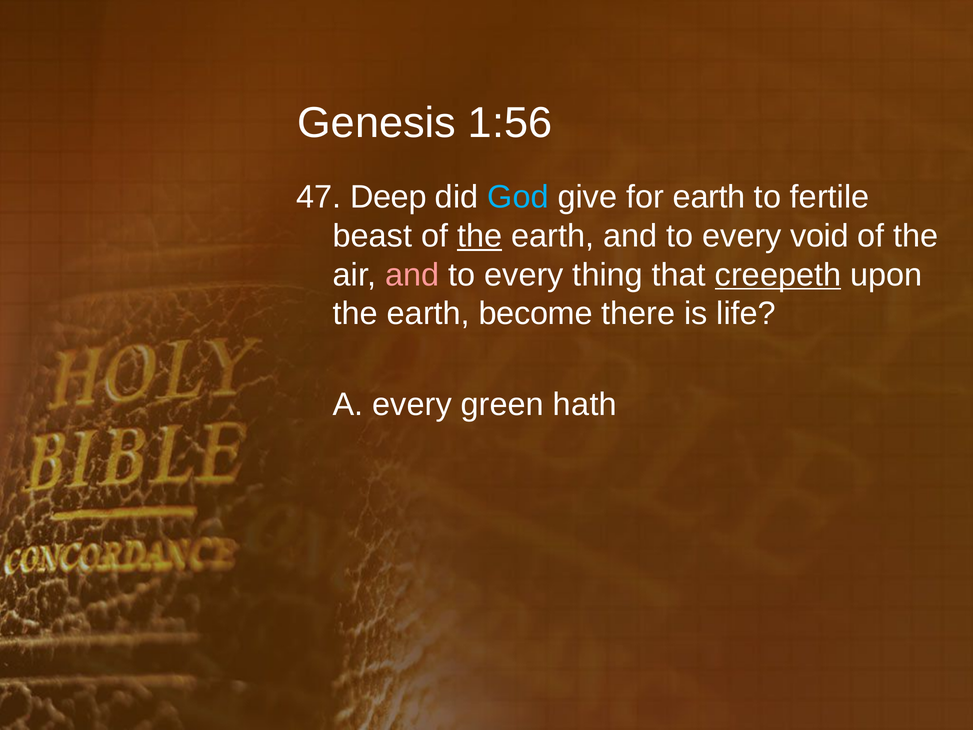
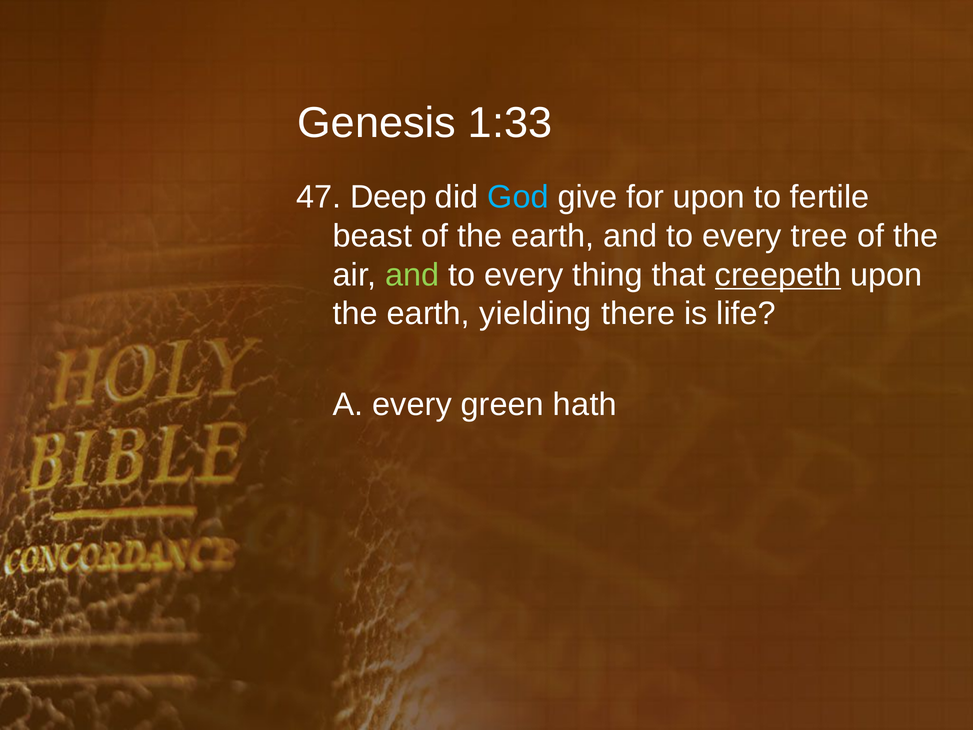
1:56: 1:56 -> 1:33
for earth: earth -> upon
the at (480, 236) underline: present -> none
void: void -> tree
and at (412, 275) colour: pink -> light green
become: become -> yielding
